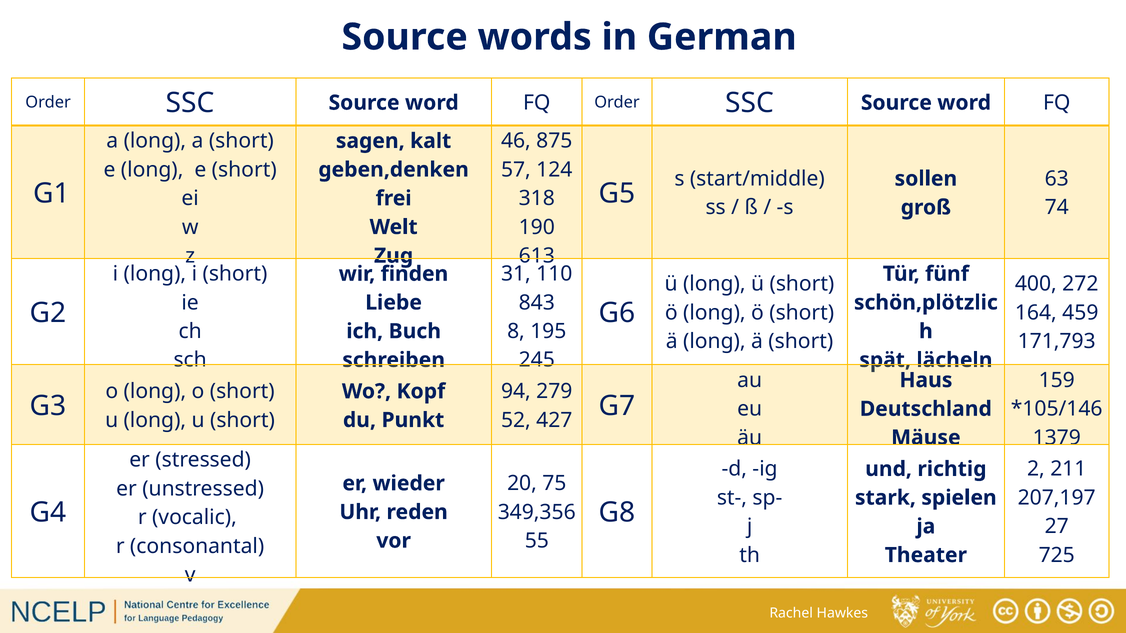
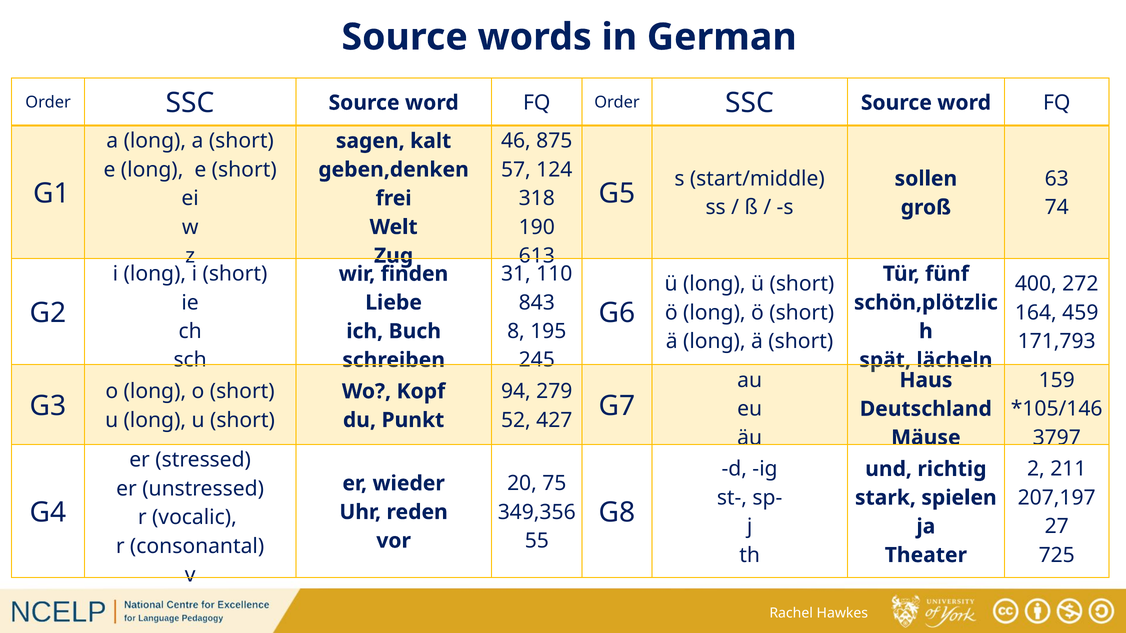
1379: 1379 -> 3797
